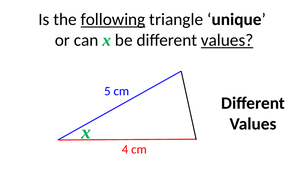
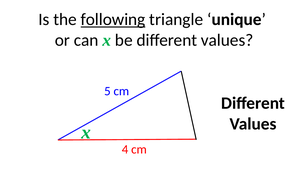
values at (227, 40) underline: present -> none
